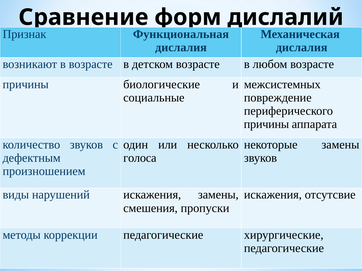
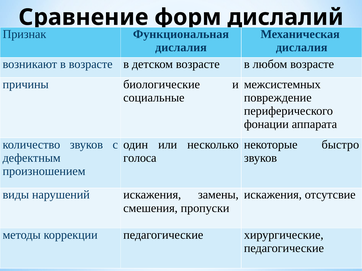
причины at (266, 124): причины -> фонации
некоторые замены: замены -> быстро
